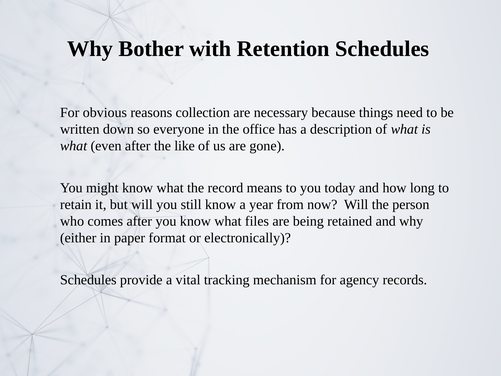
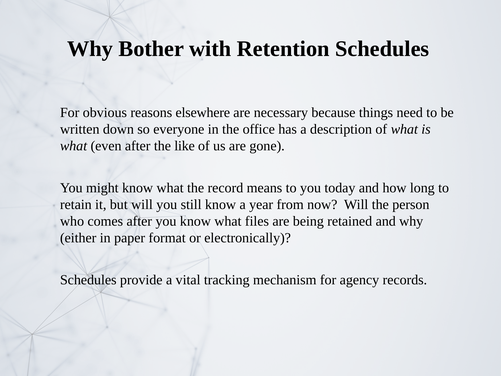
collection: collection -> elsewhere
